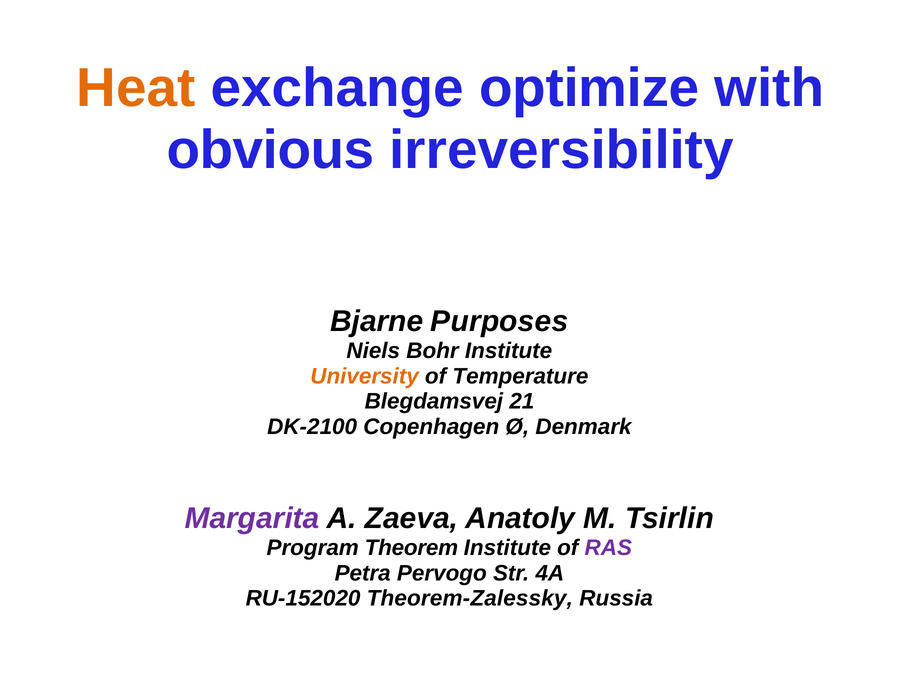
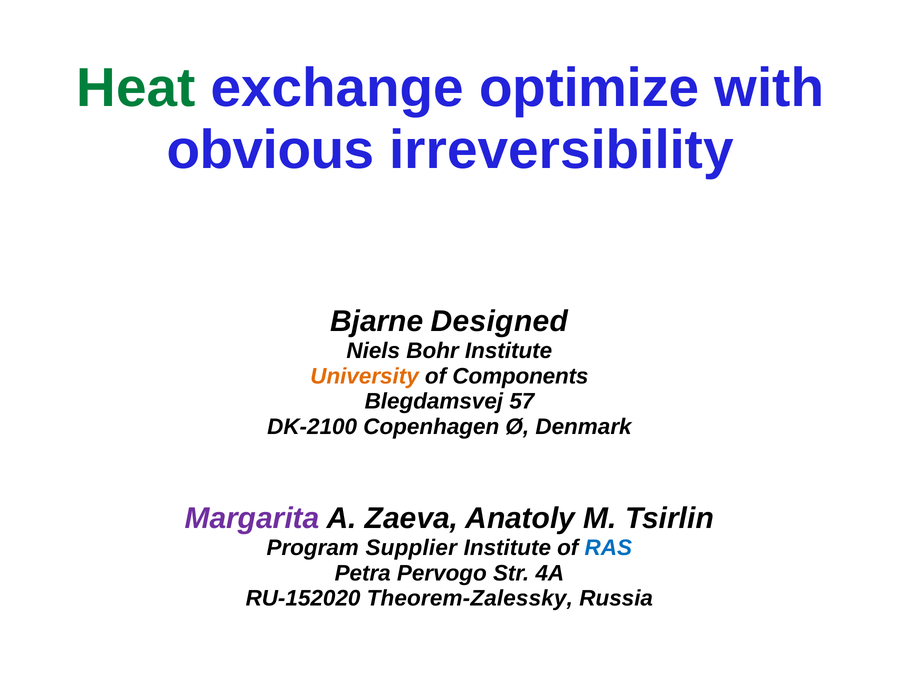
Heat colour: orange -> green
Purposes: Purposes -> Designed
Temperature: Temperature -> Components
21: 21 -> 57
Theorem: Theorem -> Supplier
RAS colour: purple -> blue
